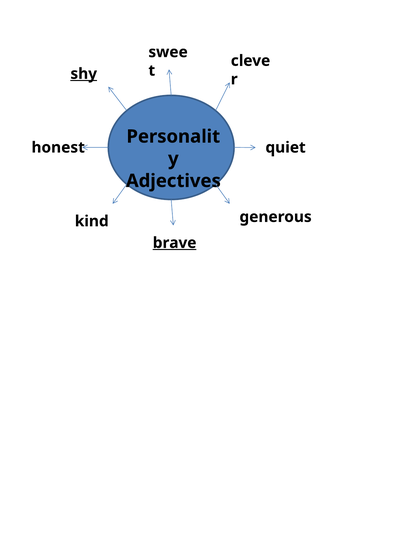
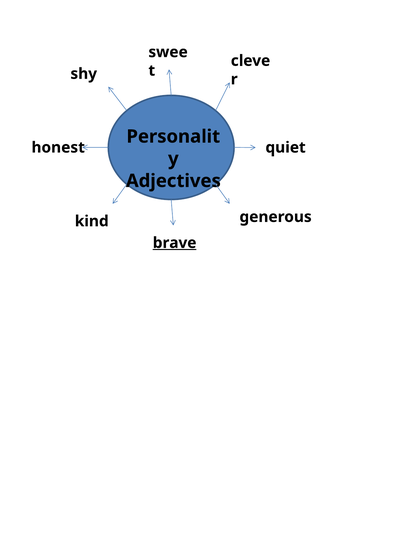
shy underline: present -> none
